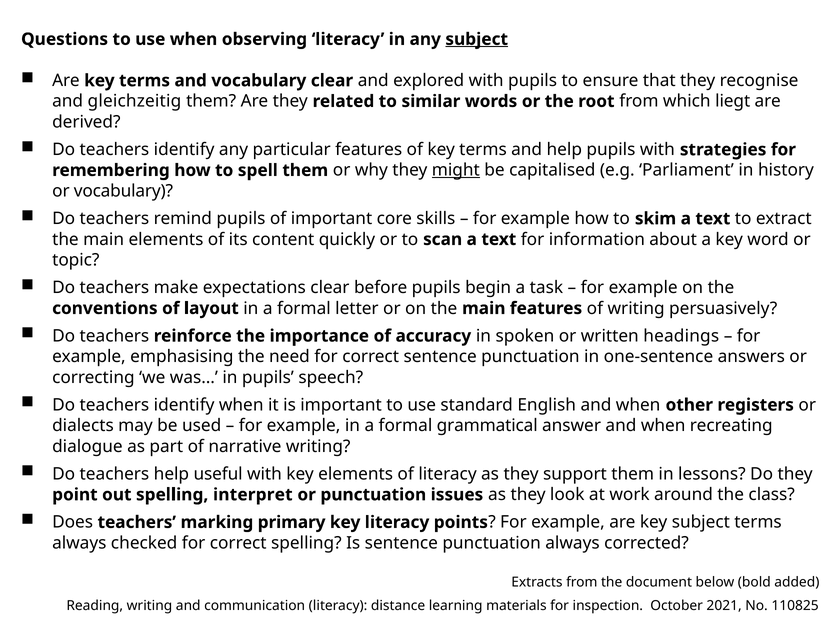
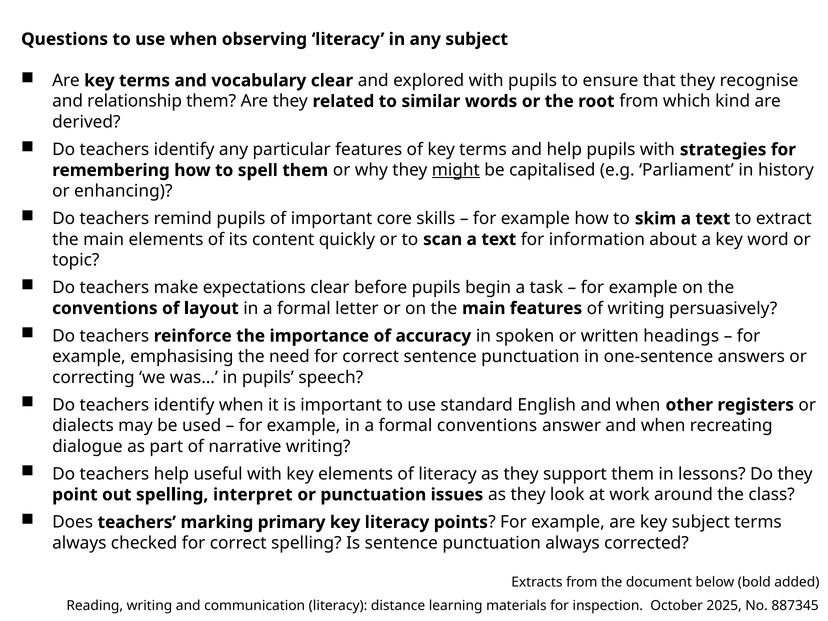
subject at (477, 39) underline: present -> none
gleichzeitig: gleichzeitig -> relationship
liegt: liegt -> kind
or vocabulary: vocabulary -> enhancing
formal grammatical: grammatical -> conventions
2021: 2021 -> 2025
110825: 110825 -> 887345
